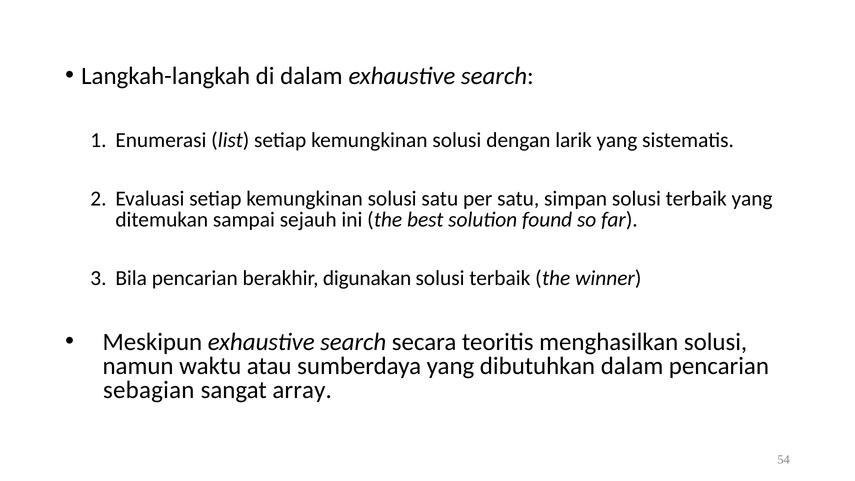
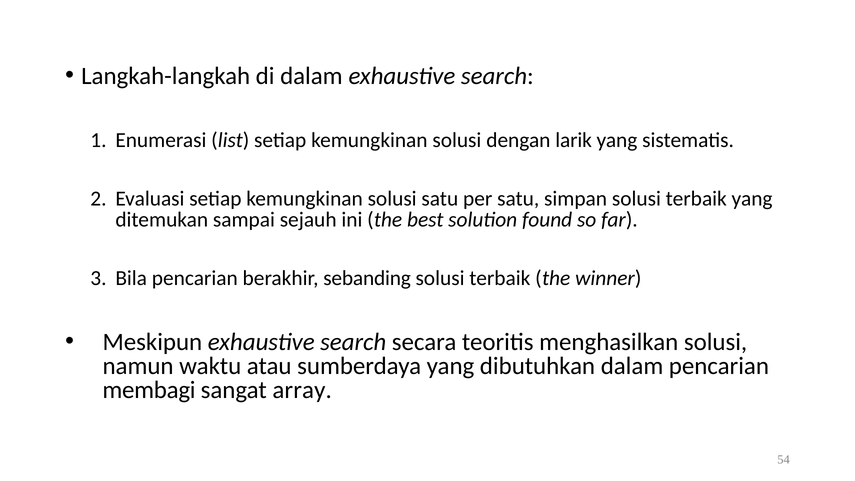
digunakan: digunakan -> sebanding
sebagian: sebagian -> membagi
